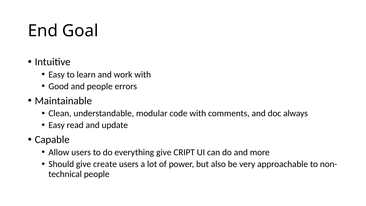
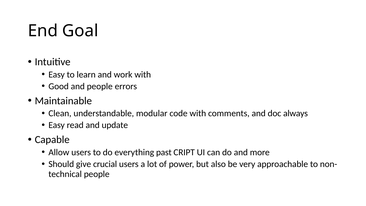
everything give: give -> past
create: create -> crucial
